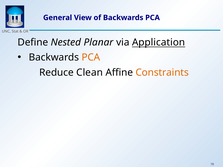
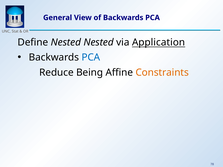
Nested Planar: Planar -> Nested
PCA at (91, 57) colour: orange -> blue
Clean: Clean -> Being
